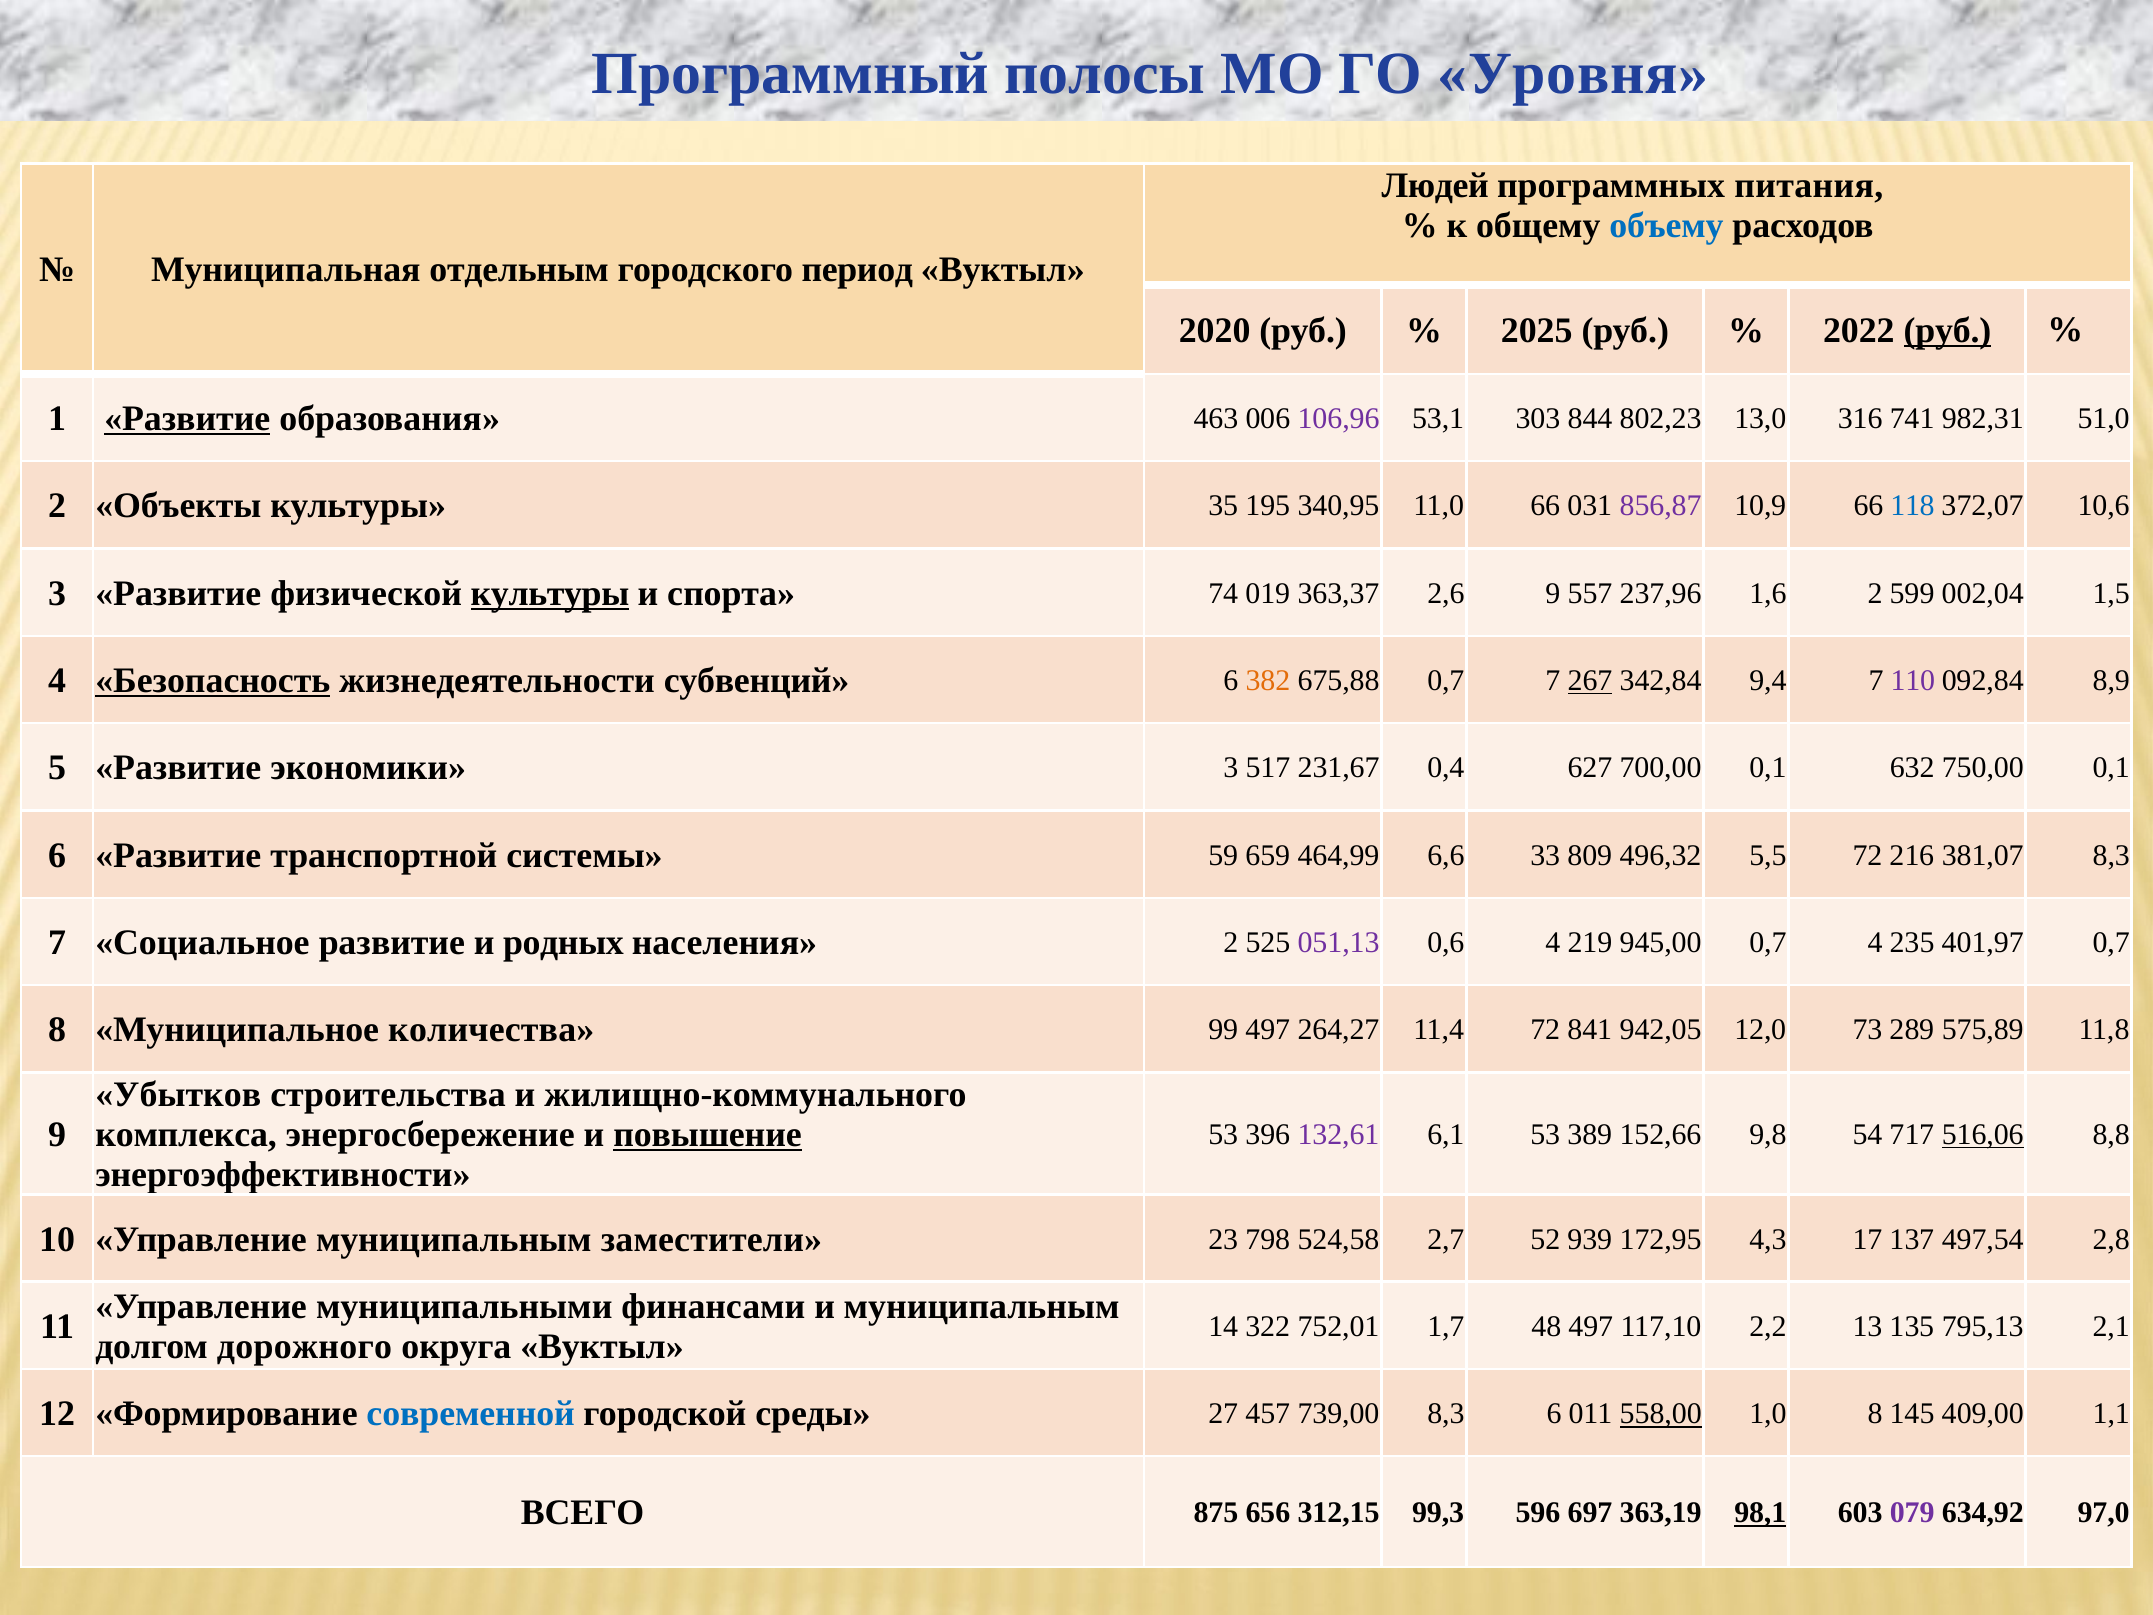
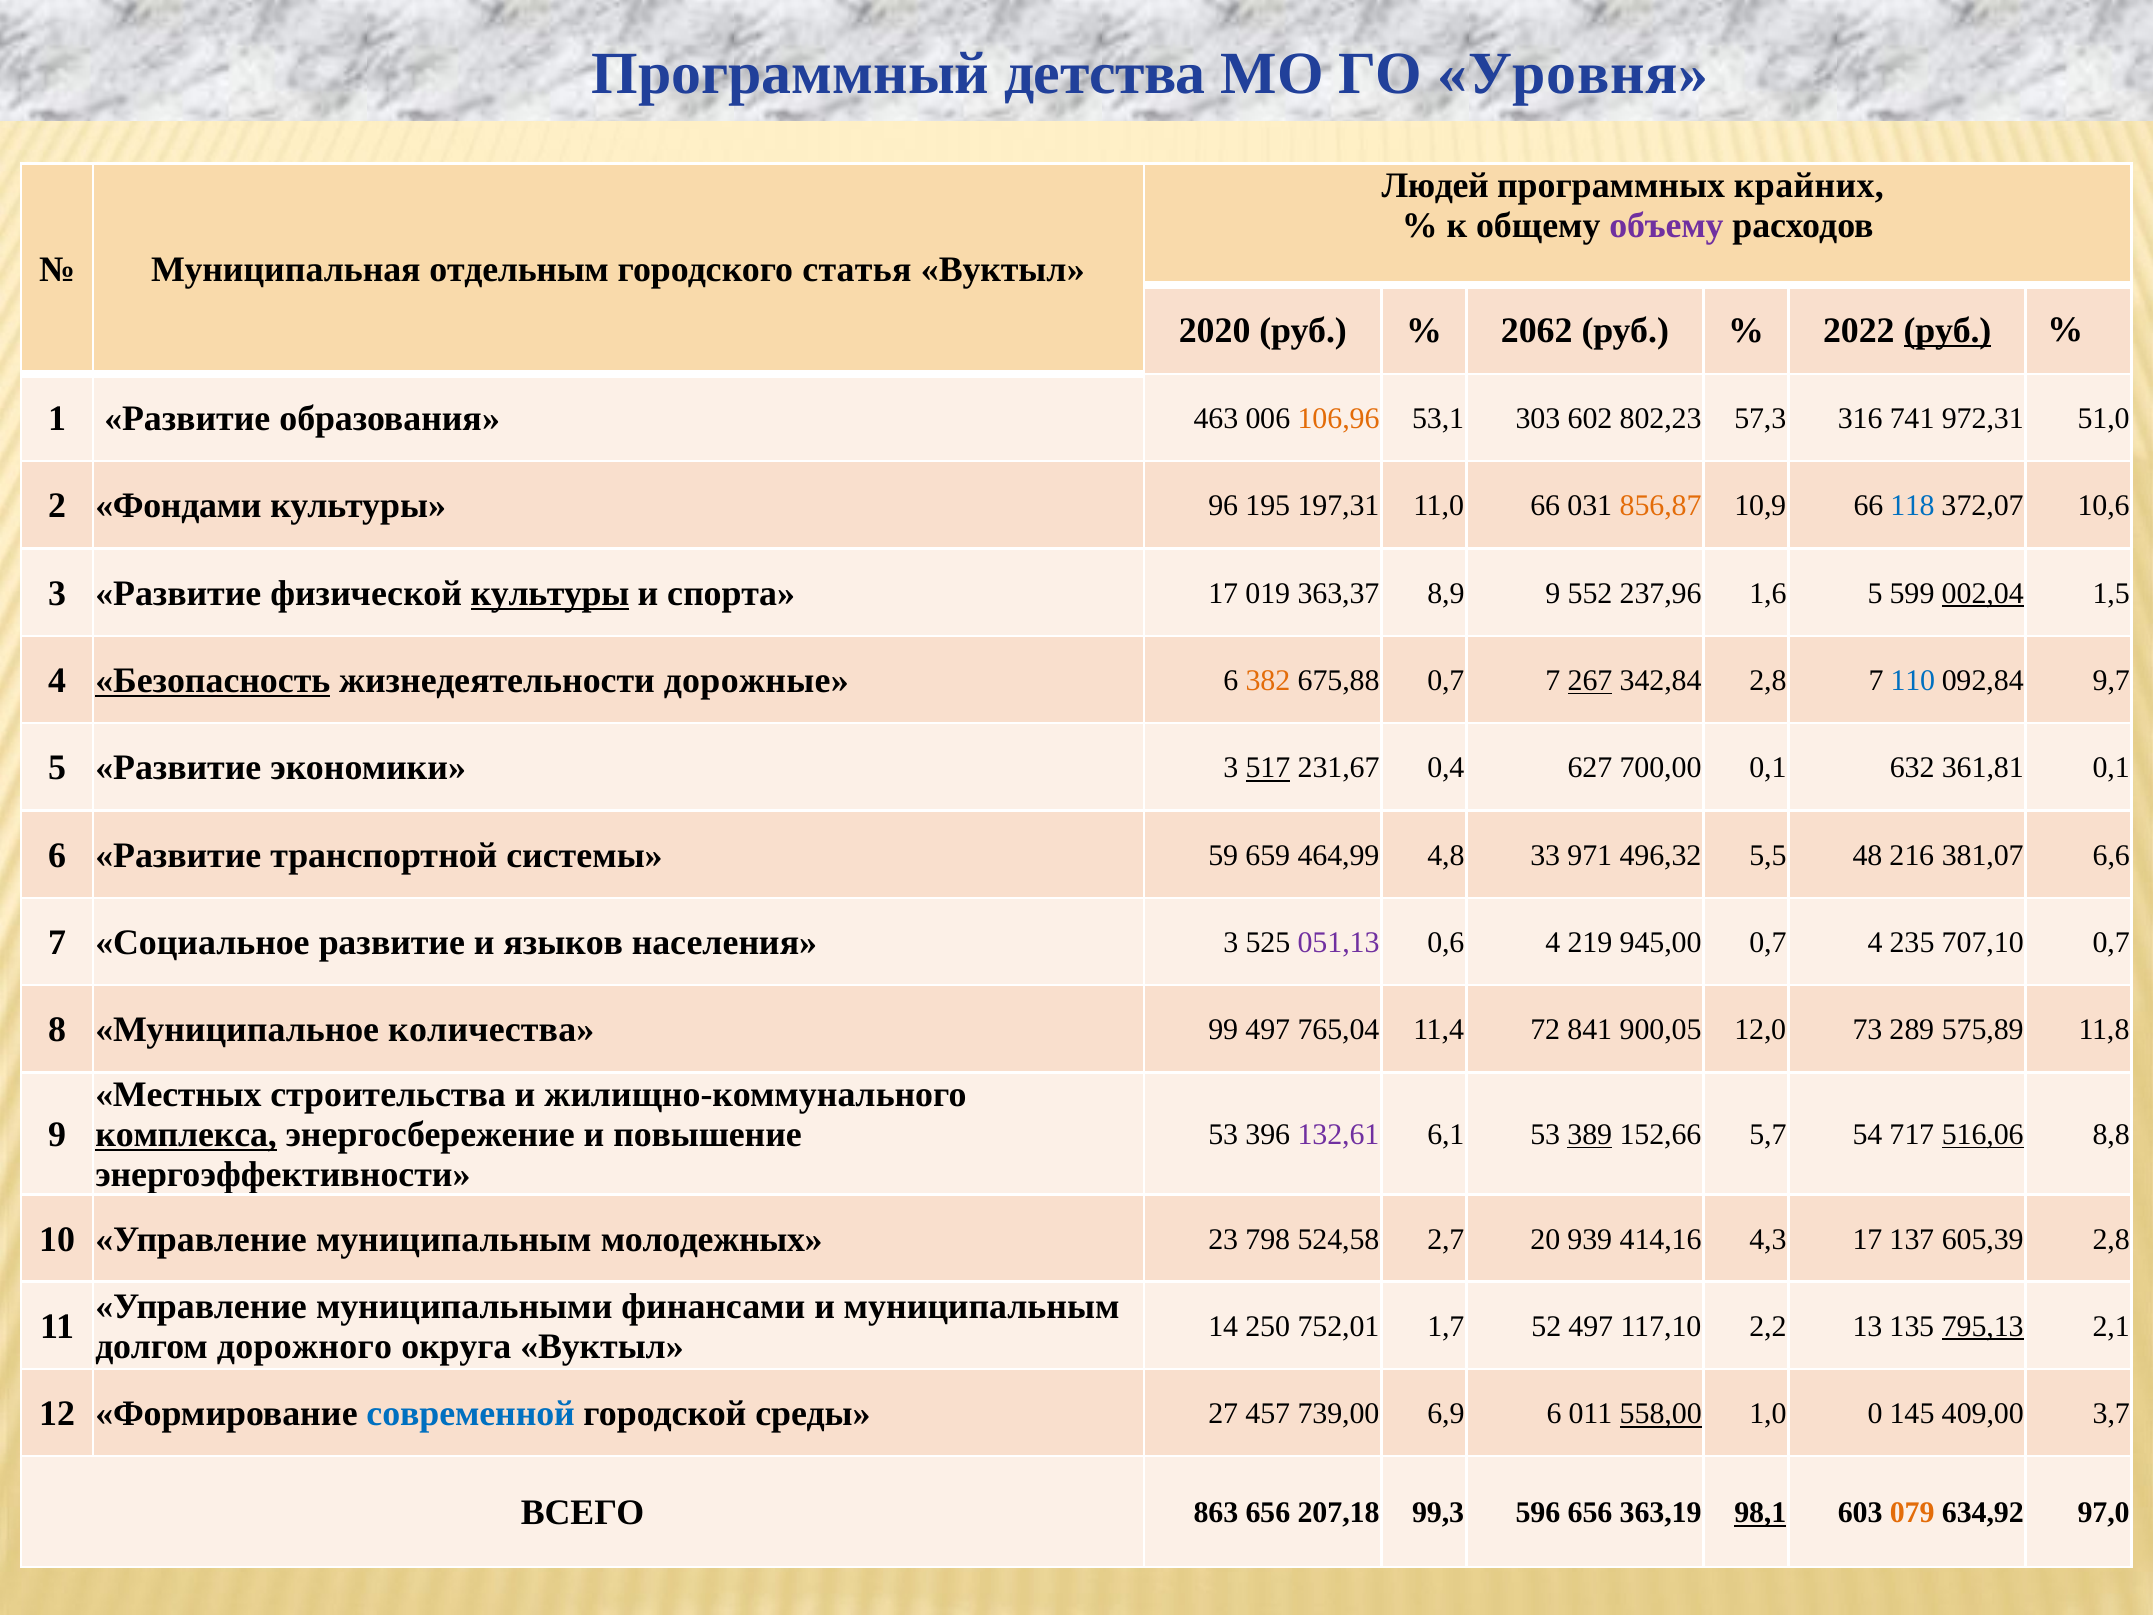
полосы: полосы -> детства
питания: питания -> крайних
объему colour: blue -> purple
период: период -> статья
2025: 2025 -> 2062
Развитие at (187, 419) underline: present -> none
106,96 colour: purple -> orange
844: 844 -> 602
13,0: 13,0 -> 57,3
982,31: 982,31 -> 972,31
Объекты: Объекты -> Фондами
35: 35 -> 96
340,95: 340,95 -> 197,31
856,87 colour: purple -> orange
спорта 74: 74 -> 17
2,6: 2,6 -> 8,9
557: 557 -> 552
1,6 2: 2 -> 5
002,04 underline: none -> present
субвенций: субвенций -> дорожные
342,84 9,4: 9,4 -> 2,8
110 colour: purple -> blue
8,9: 8,9 -> 9,7
517 underline: none -> present
750,00: 750,00 -> 361,81
6,6: 6,6 -> 4,8
809: 809 -> 971
5,5 72: 72 -> 48
381,07 8,3: 8,3 -> 6,6
родных: родных -> языков
населения 2: 2 -> 3
401,97: 401,97 -> 707,10
264,27: 264,27 -> 765,04
942,05: 942,05 -> 900,05
Убытков: Убытков -> Местных
комплекса underline: none -> present
повышение underline: present -> none
389 underline: none -> present
9,8: 9,8 -> 5,7
заместители: заместители -> молодежных
52: 52 -> 20
172,95: 172,95 -> 414,16
497,54: 497,54 -> 605,39
322: 322 -> 250
48: 48 -> 52
795,13 underline: none -> present
739,00 8,3: 8,3 -> 6,9
1,0 8: 8 -> 0
1,1: 1,1 -> 3,7
875: 875 -> 863
312,15: 312,15 -> 207,18
596 697: 697 -> 656
079 colour: purple -> orange
